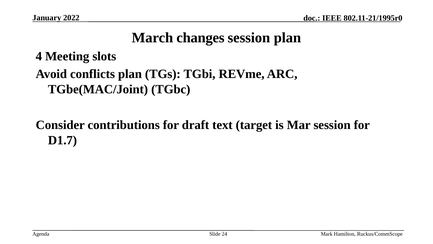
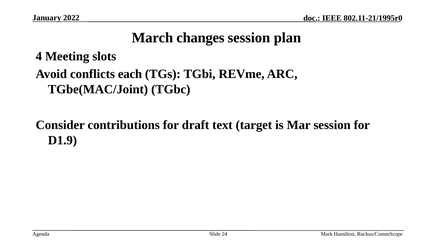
conflicts plan: plan -> each
D1.7: D1.7 -> D1.9
